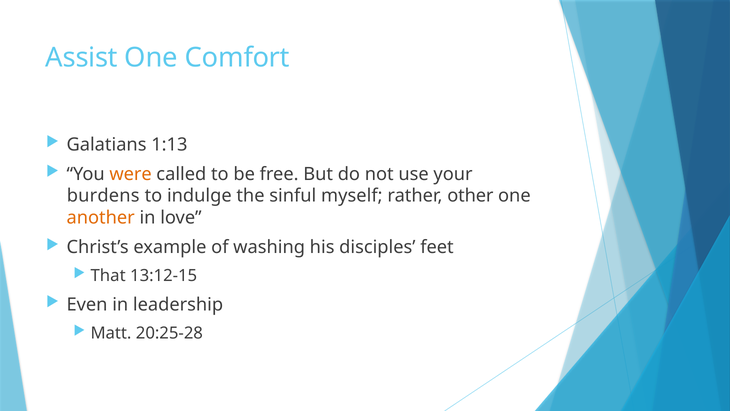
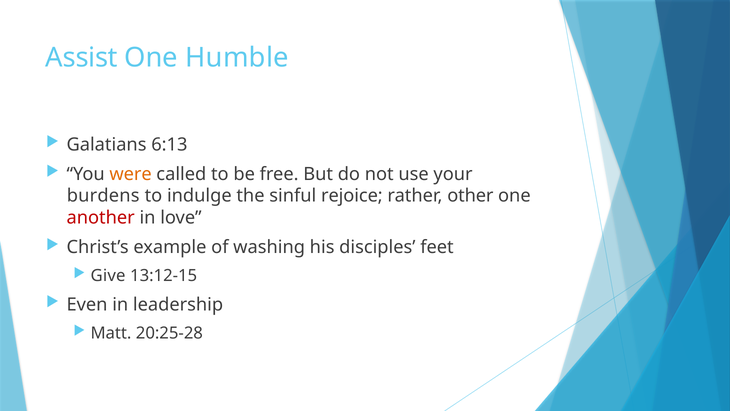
Comfort: Comfort -> Humble
1:13: 1:13 -> 6:13
myself: myself -> rejoice
another colour: orange -> red
That: That -> Give
